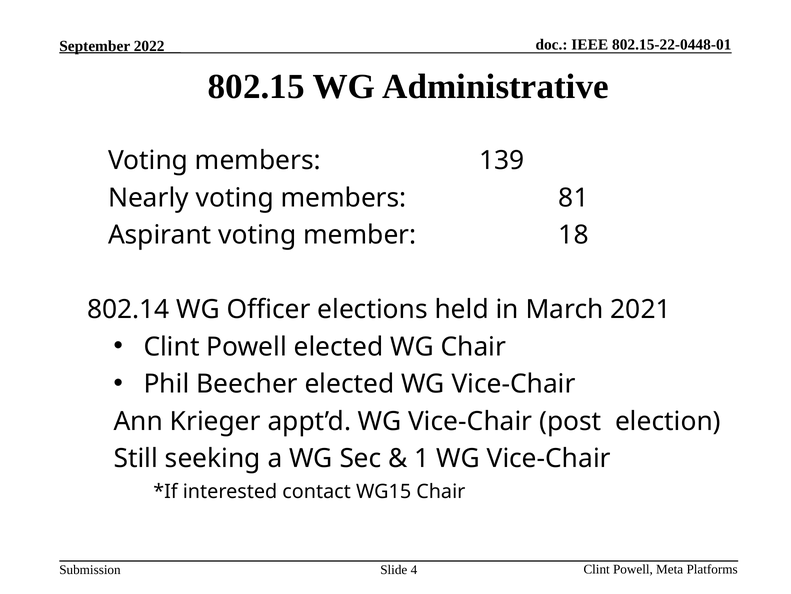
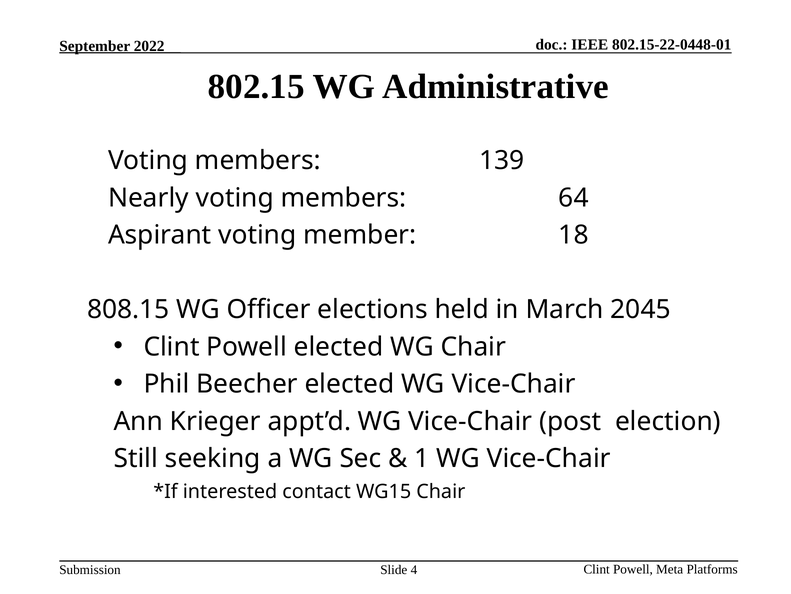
81: 81 -> 64
802.14: 802.14 -> 808.15
2021: 2021 -> 2045
